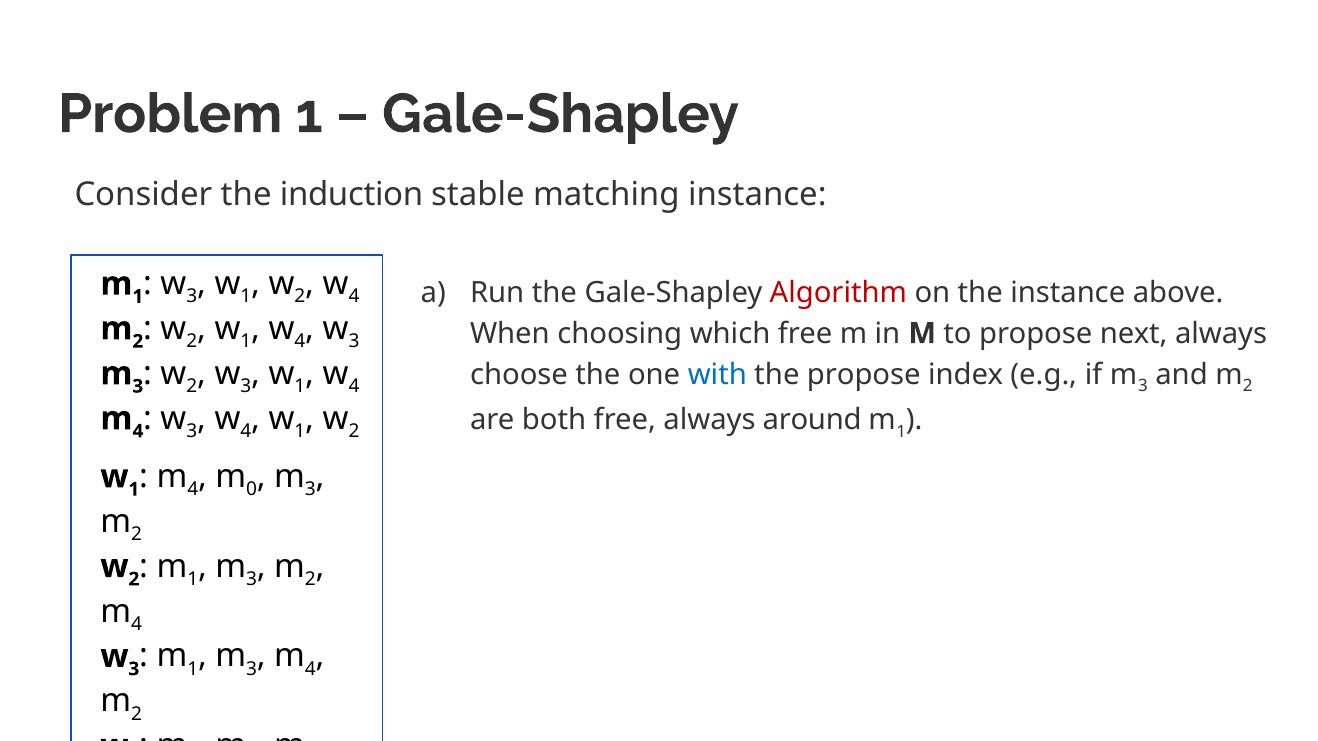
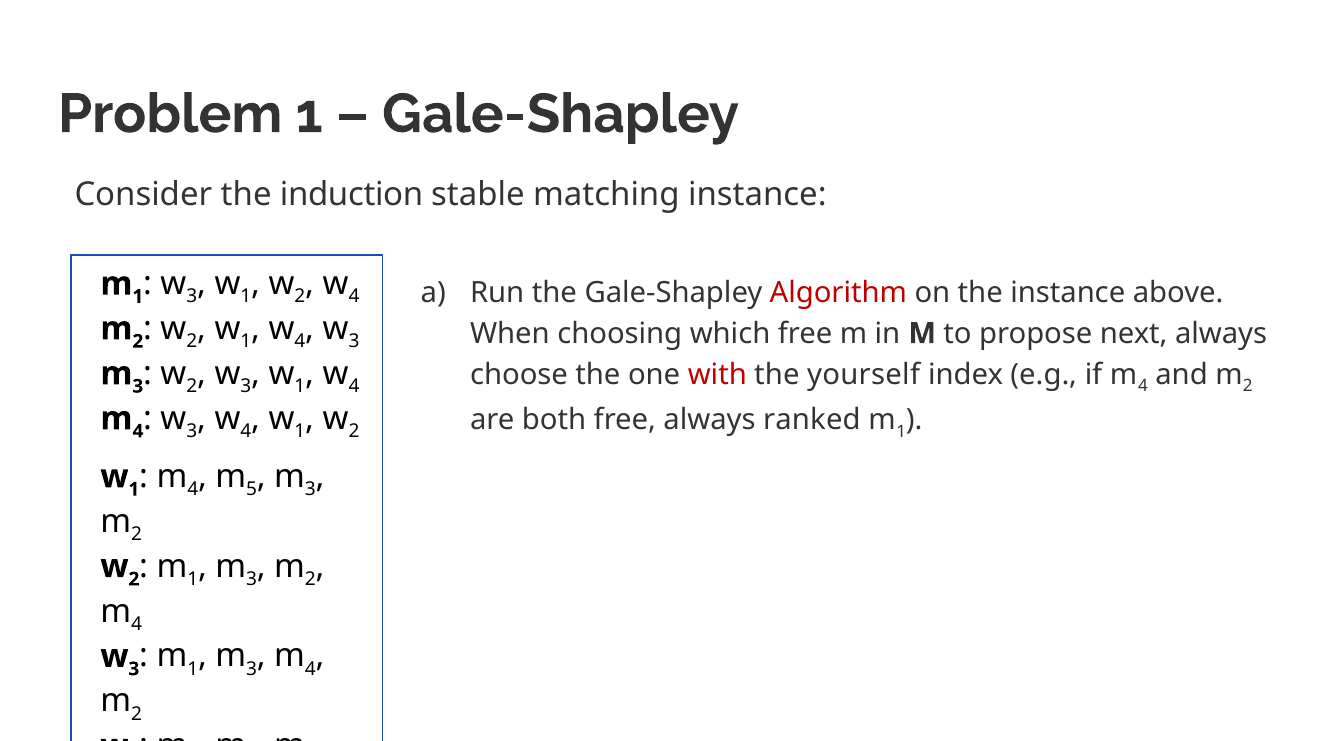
with colour: blue -> red
the propose: propose -> yourself
if m 3: 3 -> 4
around: around -> ranked
0: 0 -> 5
